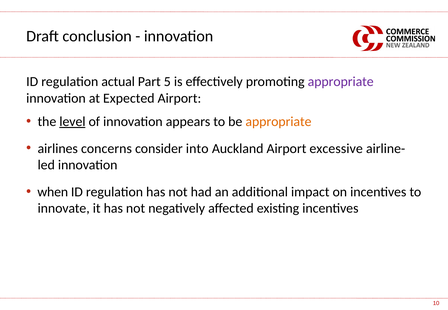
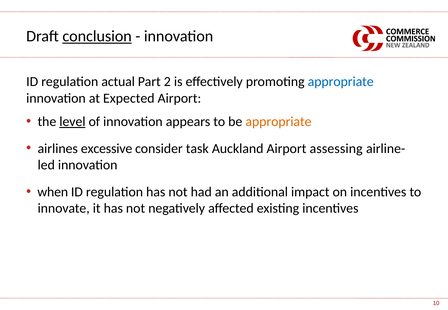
conclusion underline: none -> present
5: 5 -> 2
appropriate at (341, 82) colour: purple -> blue
concerns: concerns -> excessive
into: into -> task
excessive: excessive -> assessing
